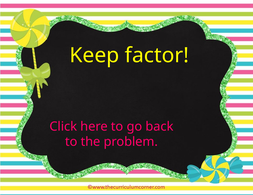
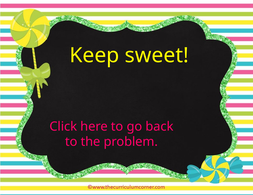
factor: factor -> sweet
